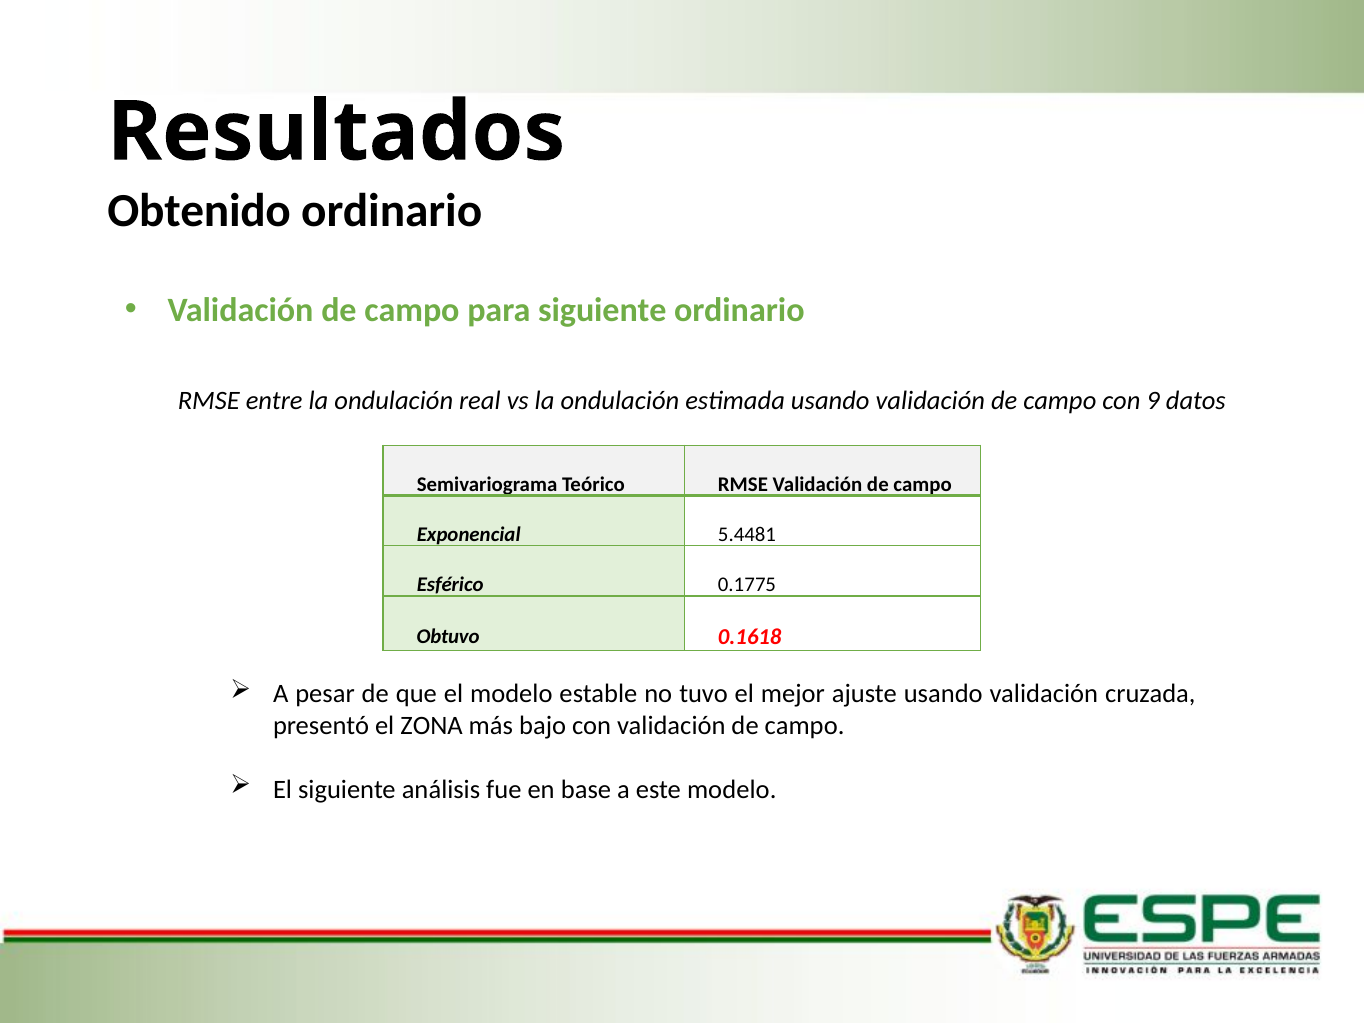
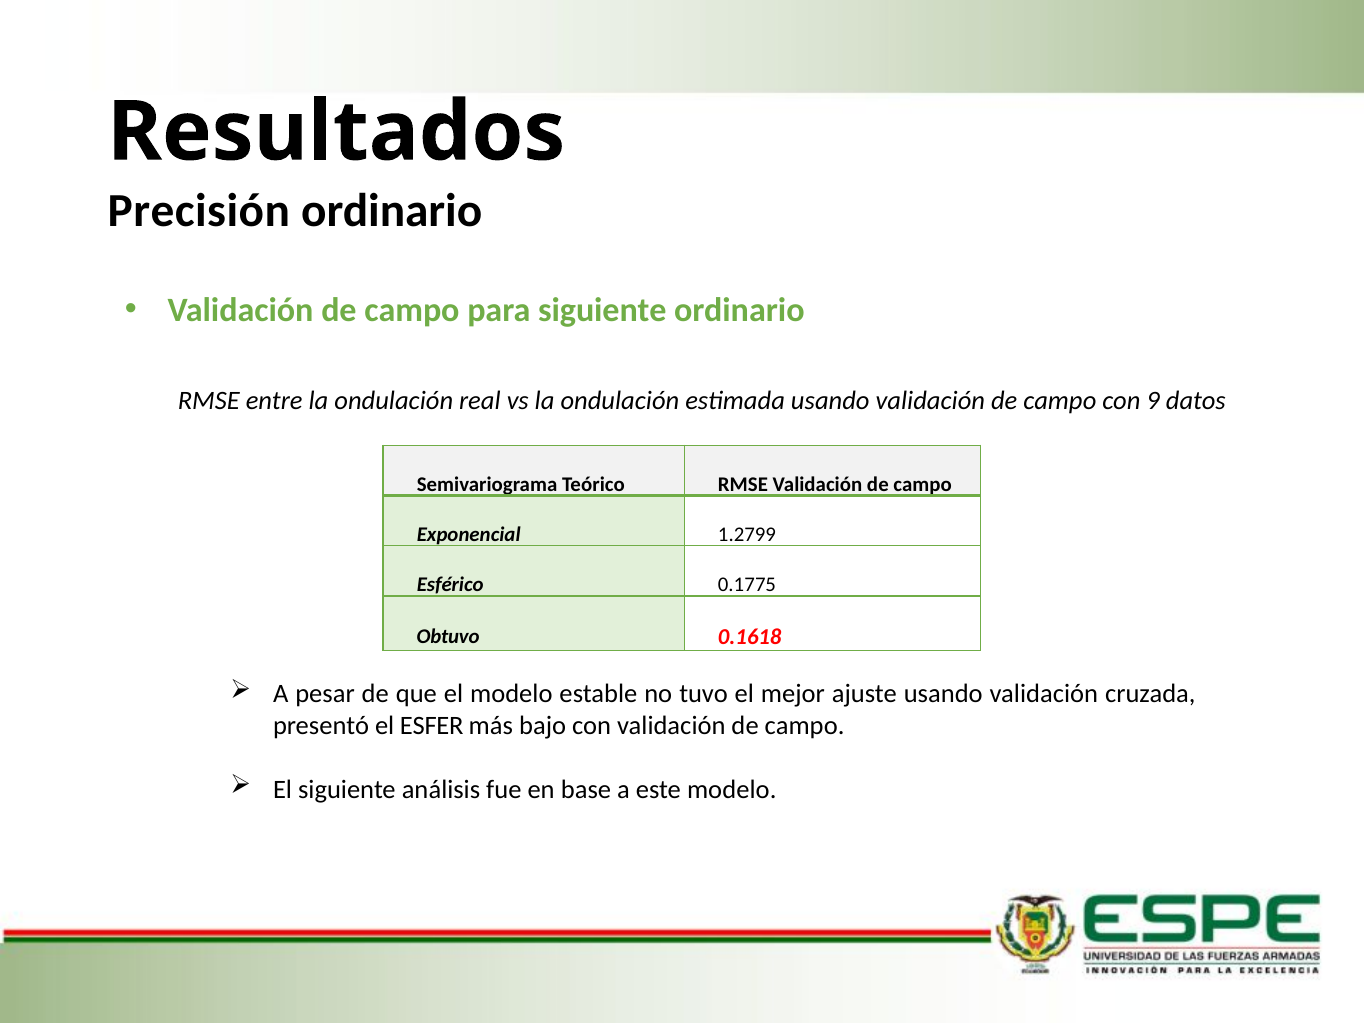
Obtenido: Obtenido -> Precisión
5.4481: 5.4481 -> 1.2799
ZONA: ZONA -> ESFER
